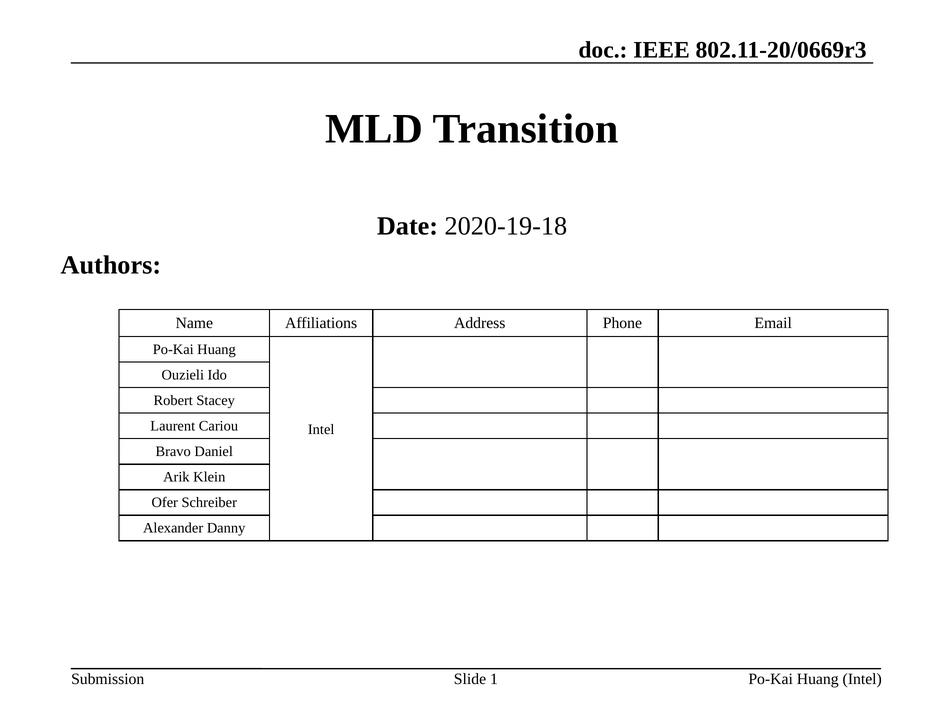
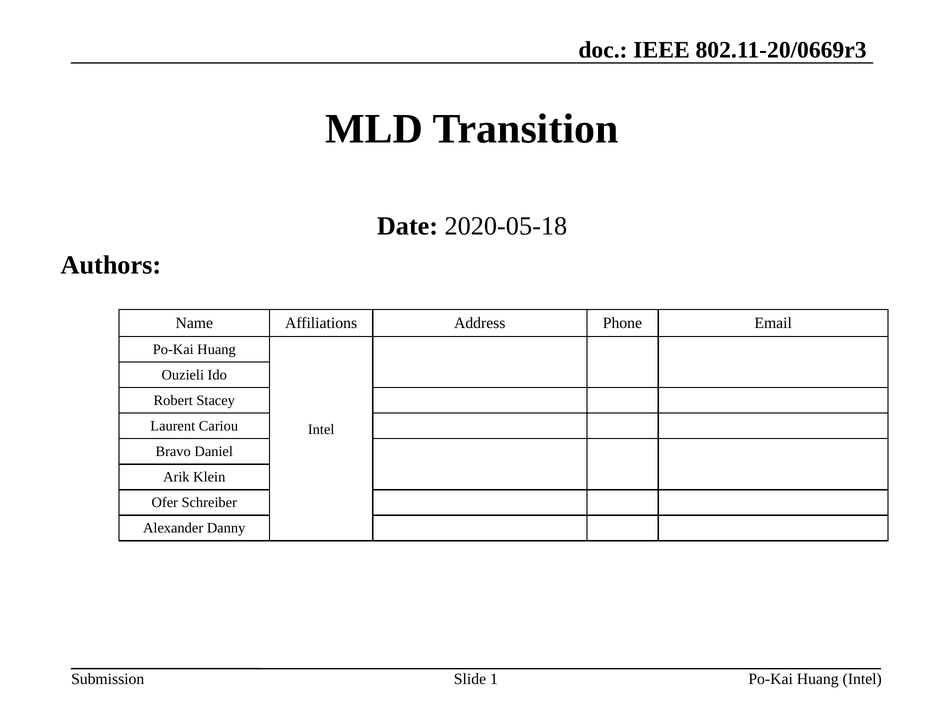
2020-19-18: 2020-19-18 -> 2020-05-18
